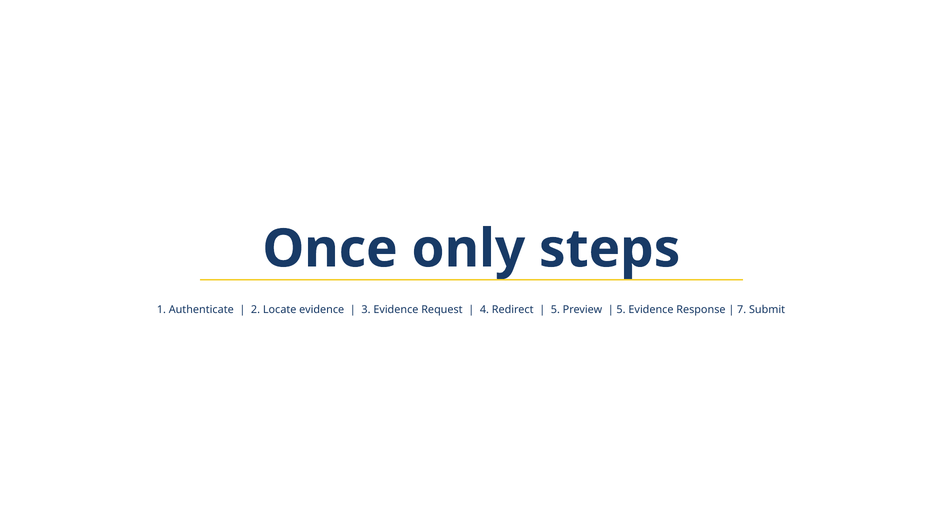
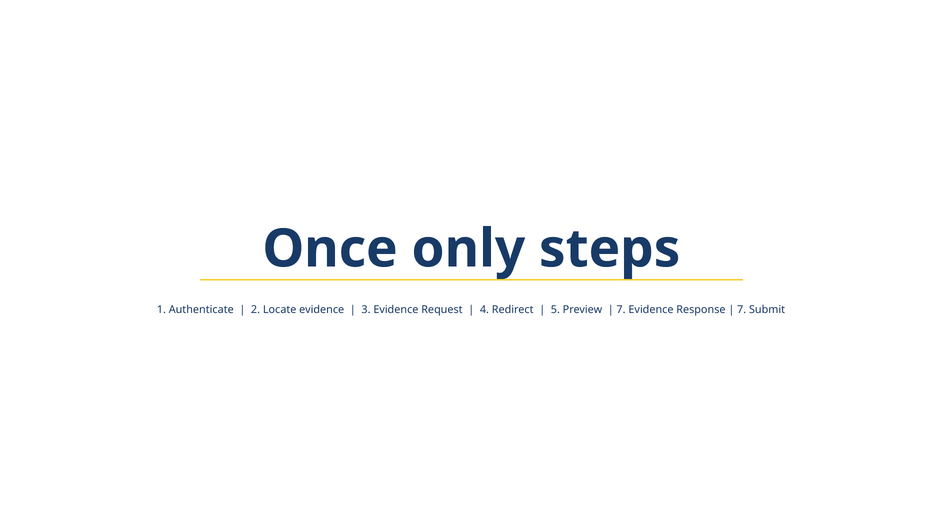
5 at (621, 309): 5 -> 7
